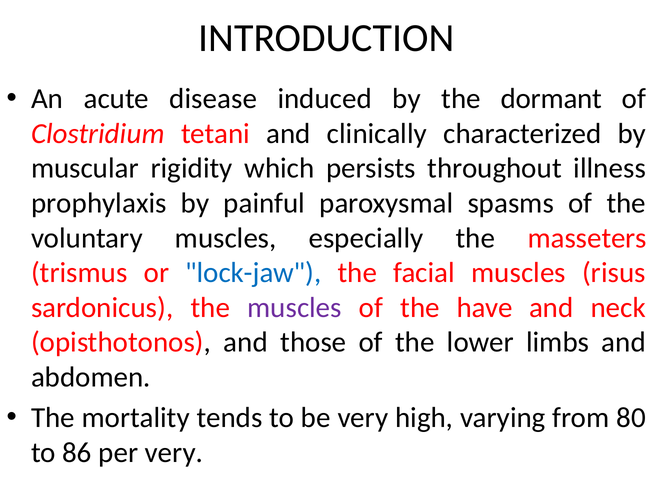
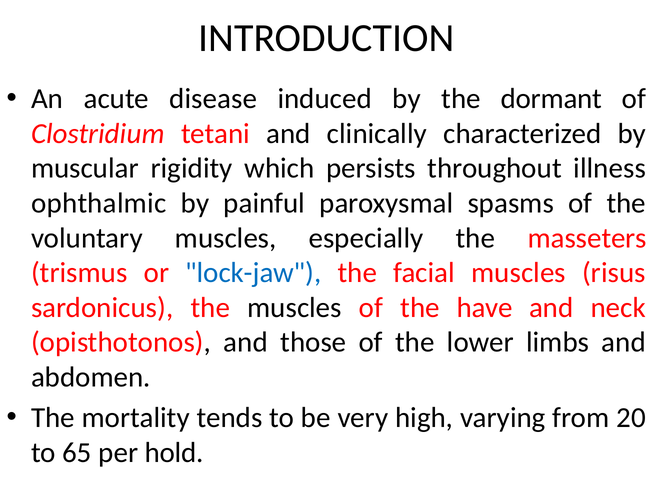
prophylaxis: prophylaxis -> ophthalmic
muscles at (294, 308) colour: purple -> black
80: 80 -> 20
86: 86 -> 65
per very: very -> hold
